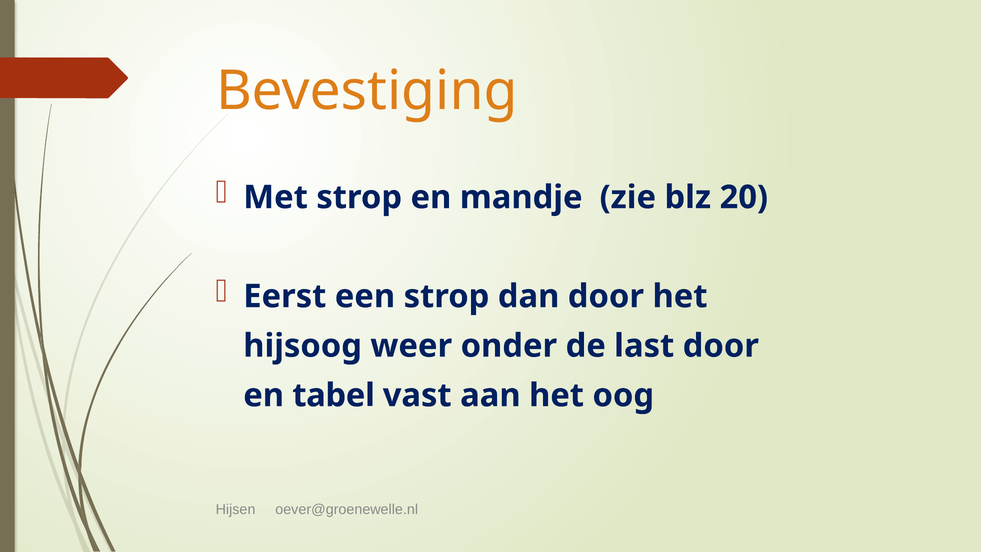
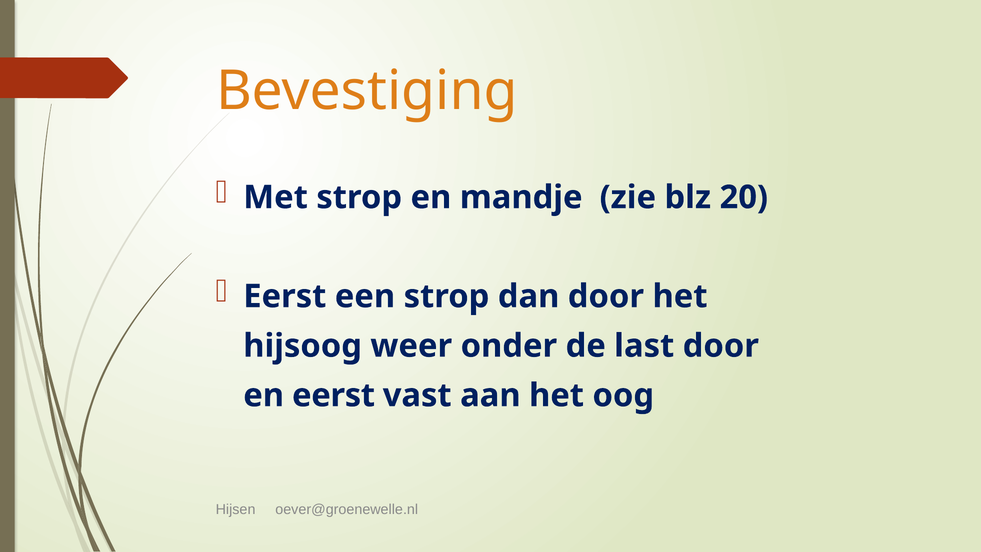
en tabel: tabel -> eerst
